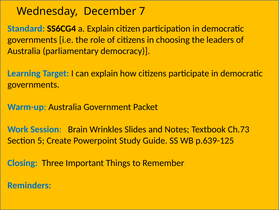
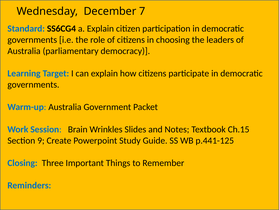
Ch.73: Ch.73 -> Ch.15
5: 5 -> 9
p.639-125: p.639-125 -> p.441-125
